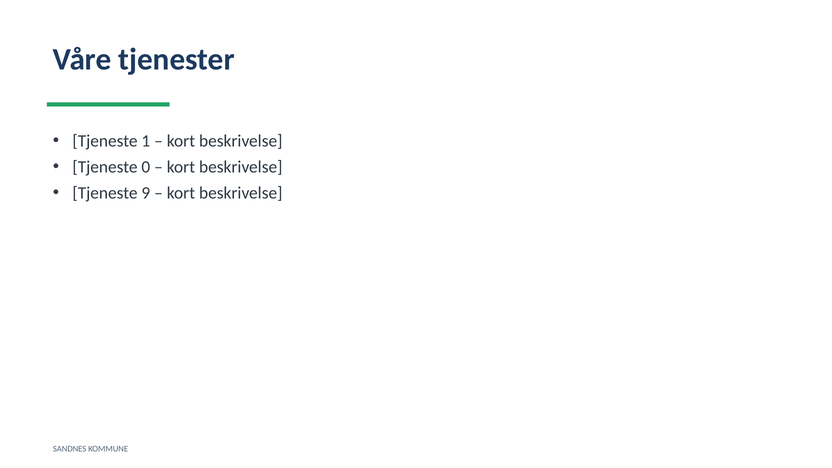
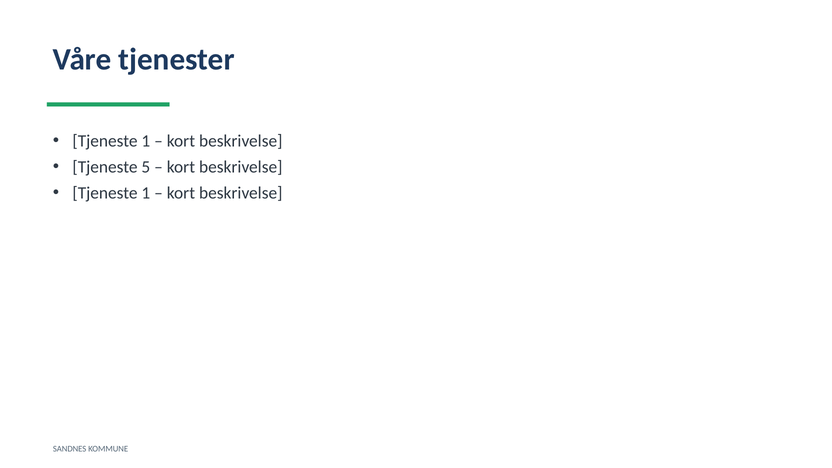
0: 0 -> 5
9 at (146, 193): 9 -> 1
